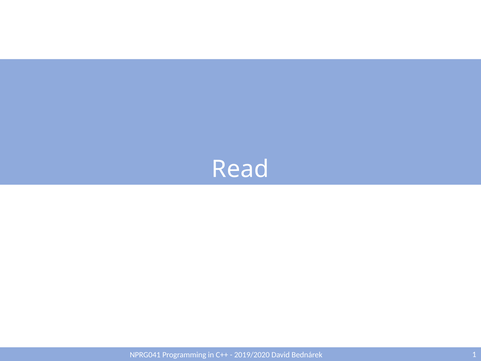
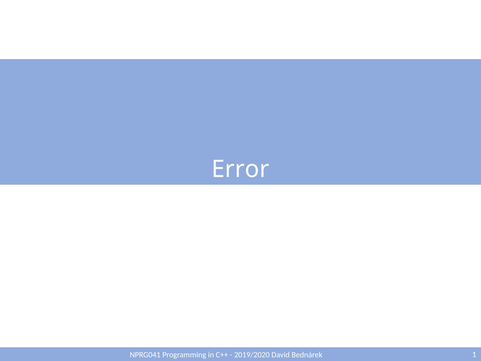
Read: Read -> Error
